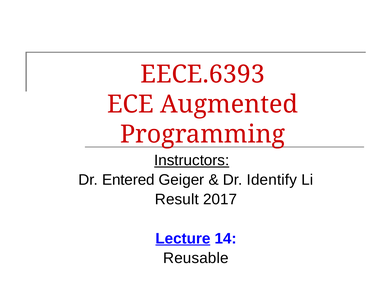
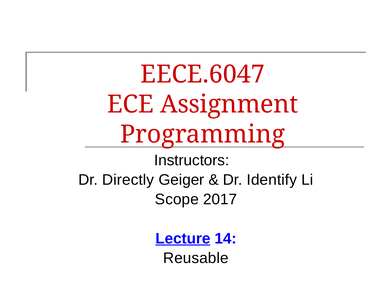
EECE.6393: EECE.6393 -> EECE.6047
Augmented: Augmented -> Assignment
Instructors underline: present -> none
Entered: Entered -> Directly
Result: Result -> Scope
